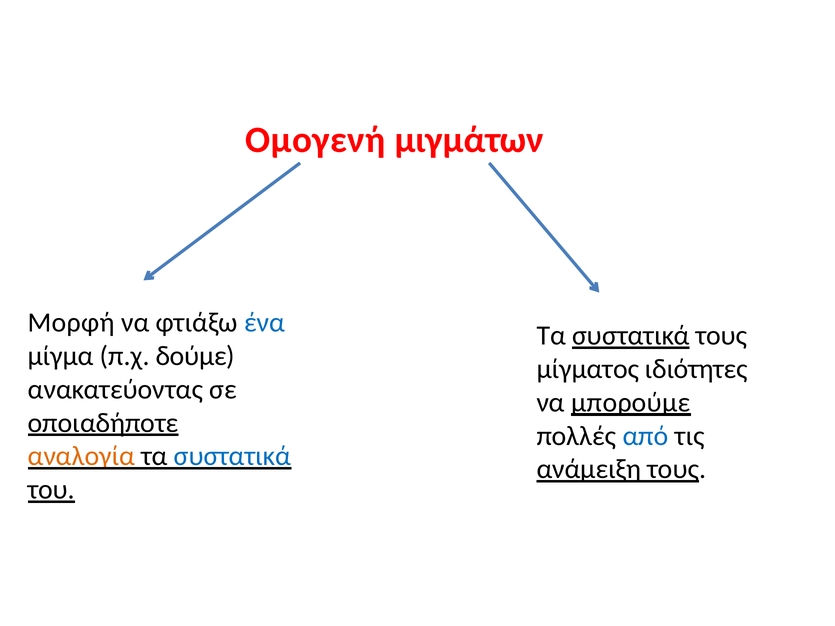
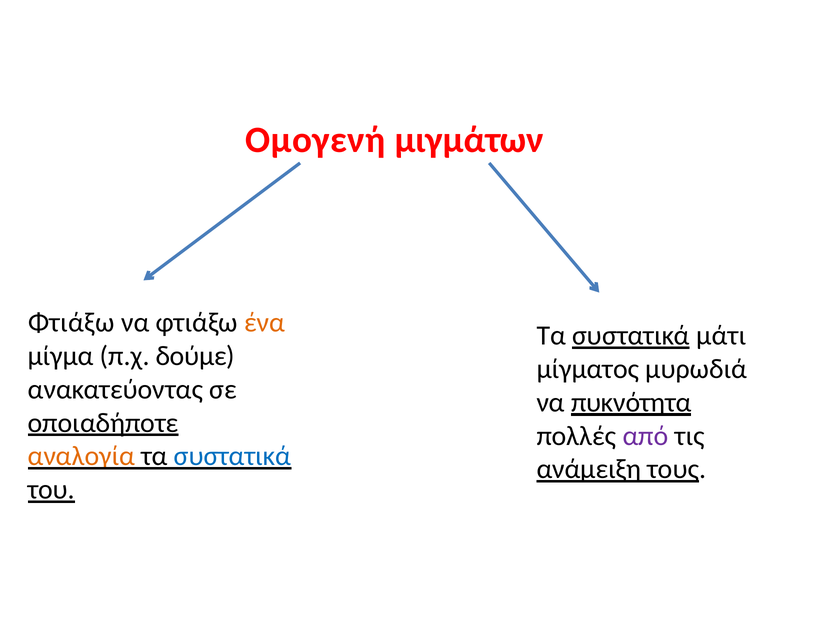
Μορφή at (71, 323): Μορφή -> Φτιάξω
ένα colour: blue -> orange
συστατικά τους: τους -> μάτι
ιδιότητες: ιδιότητες -> μυρωδιά
μπορούμε: μπορούμε -> πυκνότητα
από colour: blue -> purple
